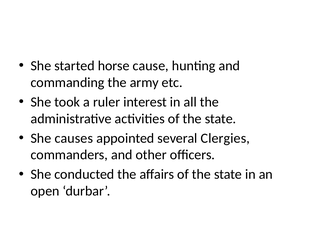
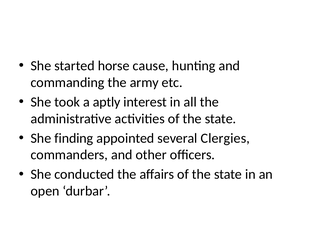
ruler: ruler -> aptly
causes: causes -> finding
